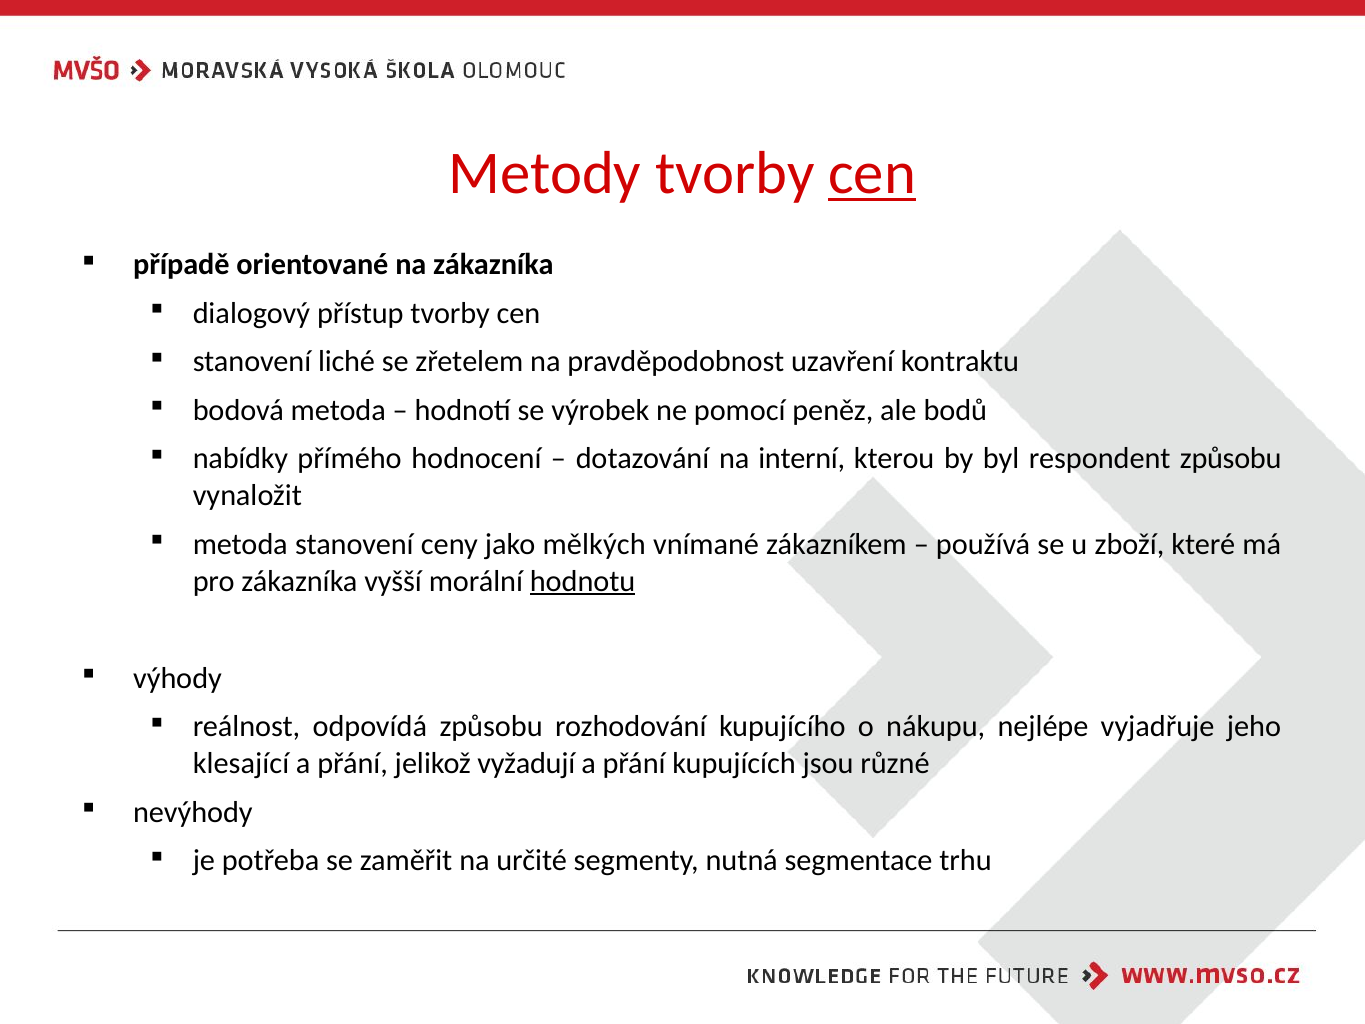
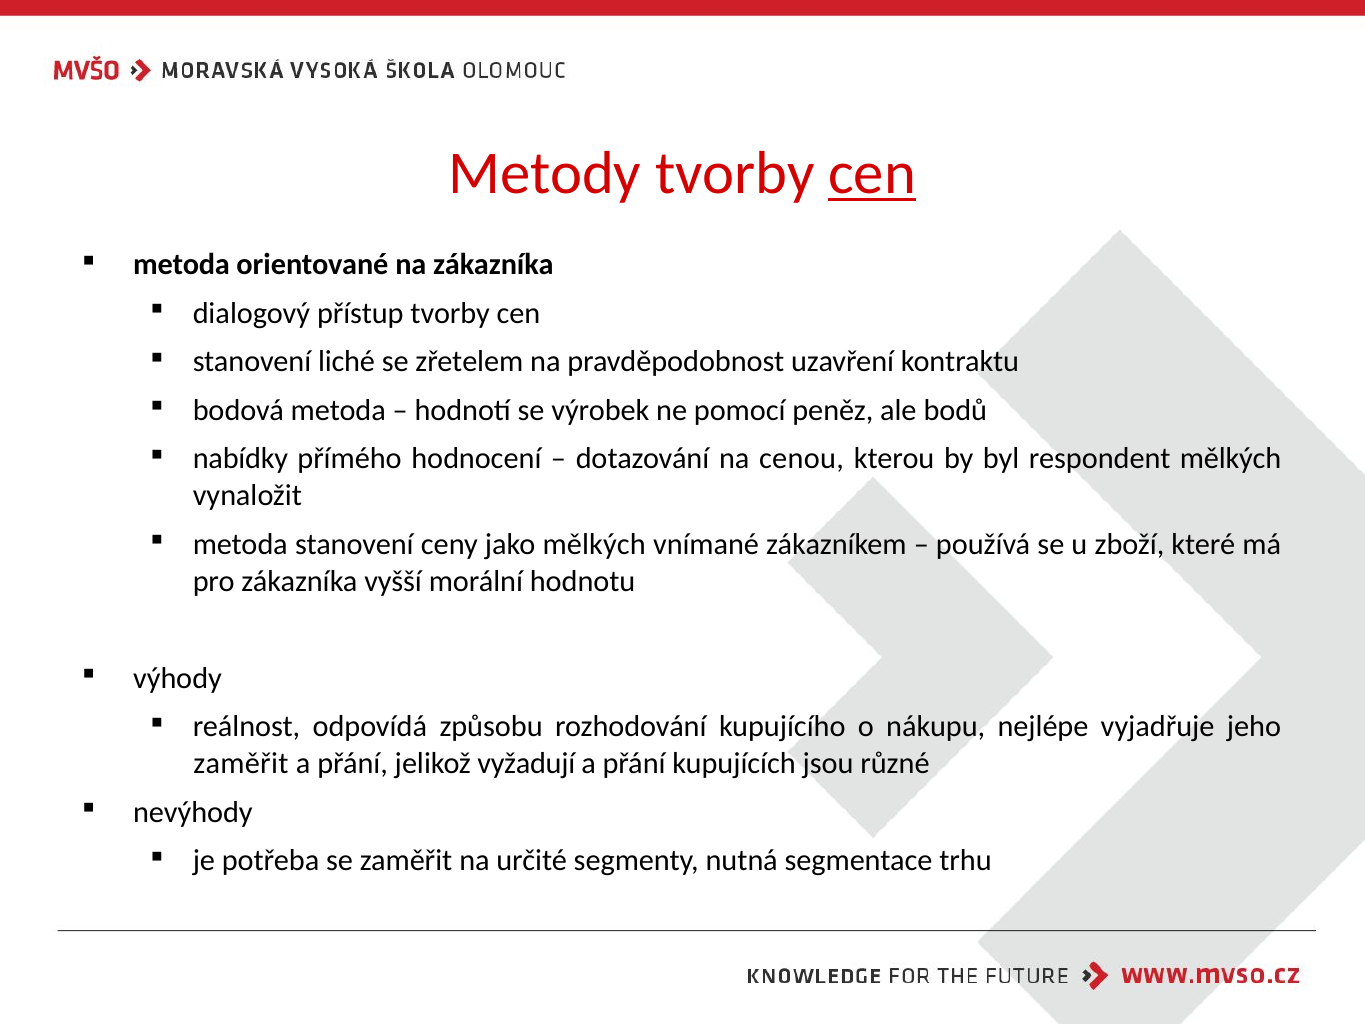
případě at (181, 265): případě -> metoda
interní: interní -> cenou
respondent způsobu: způsobu -> mělkých
hodnotu underline: present -> none
klesající at (241, 764): klesající -> zaměřit
